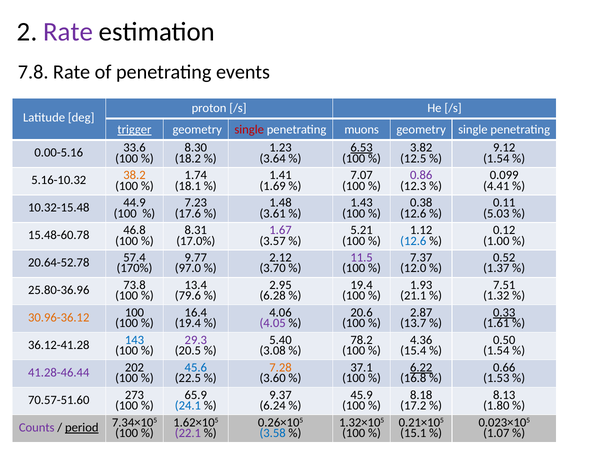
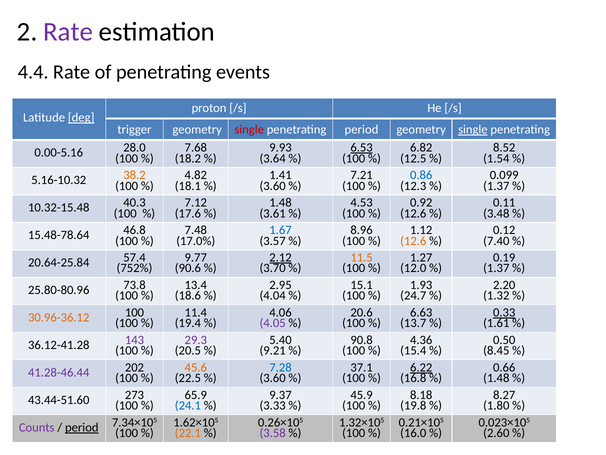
7.8: 7.8 -> 4.4
deg underline: none -> present
trigger underline: present -> none
penetrating muons: muons -> period
single at (473, 129) underline: none -> present
8.30: 8.30 -> 7.68
1.23: 1.23 -> 9.93
3.82: 3.82 -> 6.82
9.12: 9.12 -> 8.52
33.6: 33.6 -> 28.0
1.74: 1.74 -> 4.82
7.07: 7.07 -> 7.21
0.86 colour: purple -> blue
1.69 at (273, 186): 1.69 -> 3.60
4.41 at (496, 186): 4.41 -> 1.37
7.23: 7.23 -> 7.12
1.43: 1.43 -> 4.53
0.38: 0.38 -> 0.92
44.9: 44.9 -> 40.3
5.03: 5.03 -> 3.48
8.31: 8.31 -> 7.48
1.67 colour: purple -> blue
5.21: 5.21 -> 8.96
15.48-60.78: 15.48-60.78 -> 15.48-78.64
12.6 at (413, 241) colour: blue -> orange
1.00: 1.00 -> 7.40
2.12 underline: none -> present
11.5 colour: purple -> orange
7.37: 7.37 -> 1.27
0.52: 0.52 -> 0.19
20.64-52.78: 20.64-52.78 -> 20.64-25.84
170%: 170% -> 752%
97.0: 97.0 -> 90.6
19.4 at (362, 285): 19.4 -> 15.1
7.51: 7.51 -> 2.20
25.80-36.96: 25.80-36.96 -> 25.80-80.96
79.6: 79.6 -> 18.6
6.28: 6.28 -> 4.04
21.1: 21.1 -> 24.7
16.4: 16.4 -> 11.4
2.87: 2.87 -> 6.63
78.2: 78.2 -> 90.8
143 colour: blue -> purple
3.08: 3.08 -> 9.21
1.54 at (496, 350): 1.54 -> 8.45
45.6 colour: blue -> orange
7.28 colour: orange -> blue
1.53 at (496, 378): 1.53 -> 1.48
8.13: 8.13 -> 8.27
70.57-51.60: 70.57-51.60 -> 43.44-51.60
6.24: 6.24 -> 3.33
17.2: 17.2 -> 19.8
22.1 colour: purple -> orange
3.58 colour: blue -> purple
15.1: 15.1 -> 16.0
1.07: 1.07 -> 2.60
